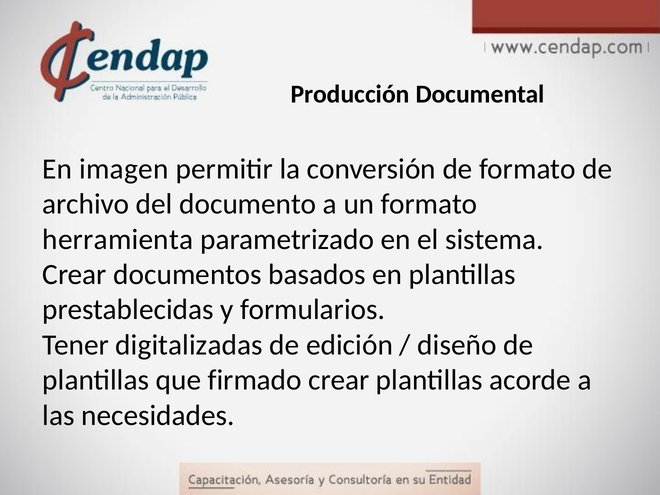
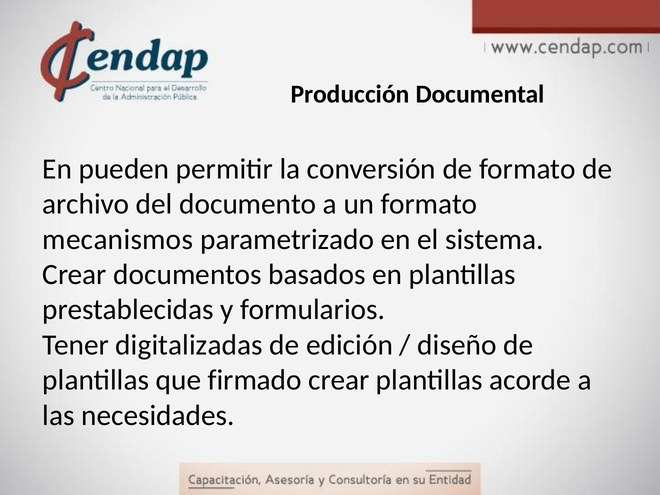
imagen: imagen -> pueden
herramienta: herramienta -> mecanismos
